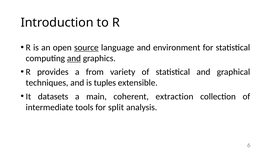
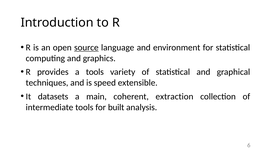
and at (74, 59) underline: present -> none
a from: from -> tools
tuples: tuples -> speed
split: split -> built
